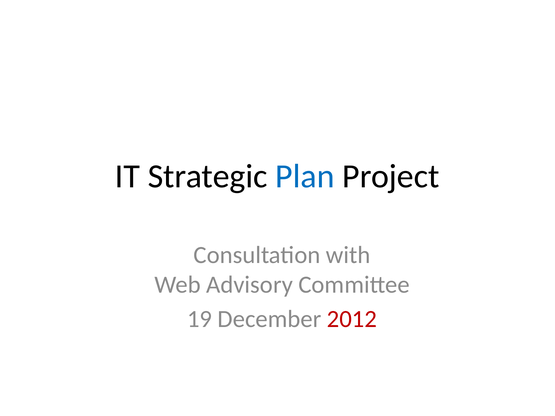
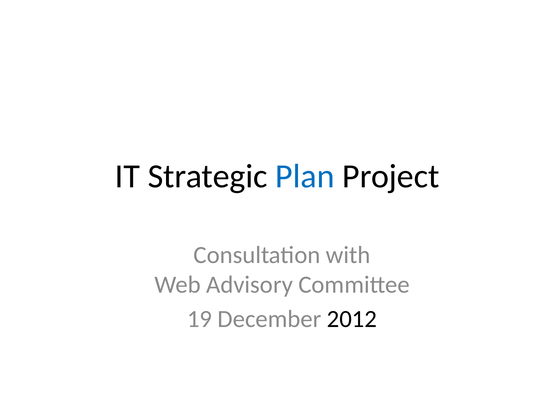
2012 colour: red -> black
